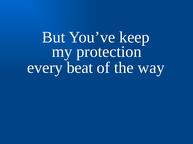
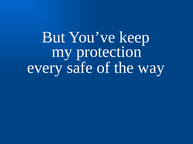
beat: beat -> safe
